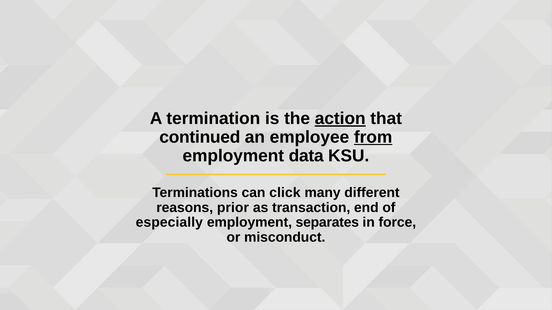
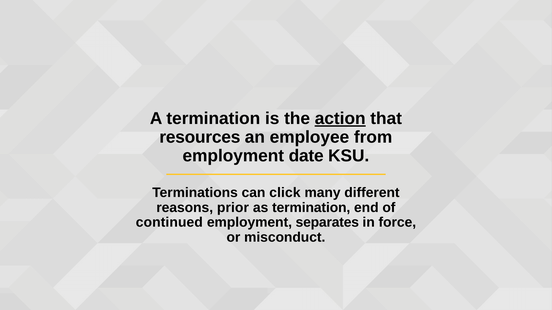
continued: continued -> resources
from underline: present -> none
data: data -> date
as transaction: transaction -> termination
especially: especially -> continued
